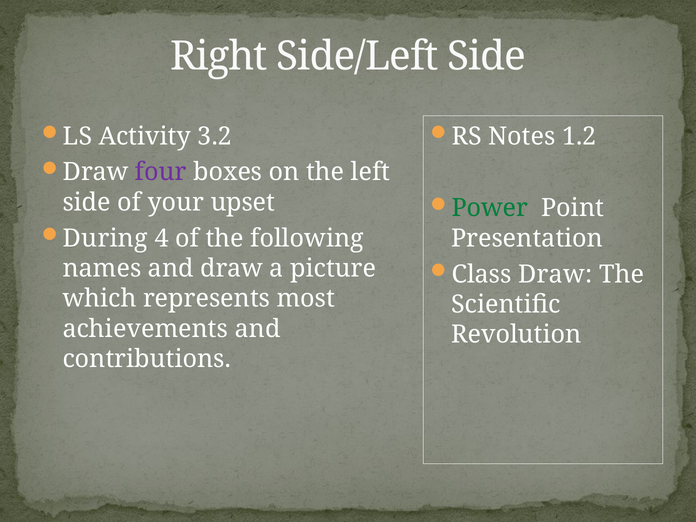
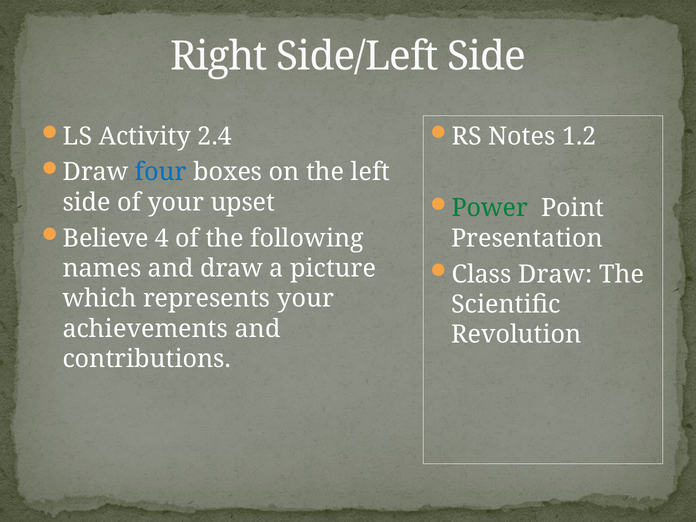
3.2: 3.2 -> 2.4
four colour: purple -> blue
During: During -> Believe
represents most: most -> your
